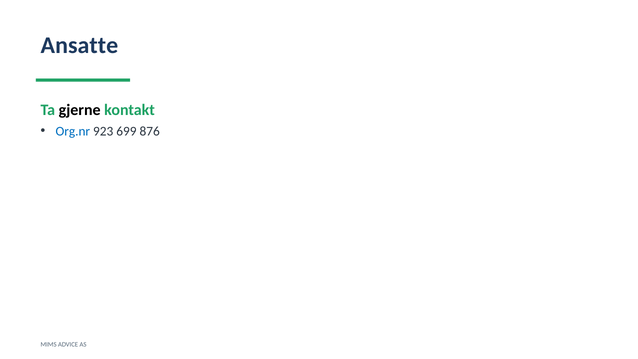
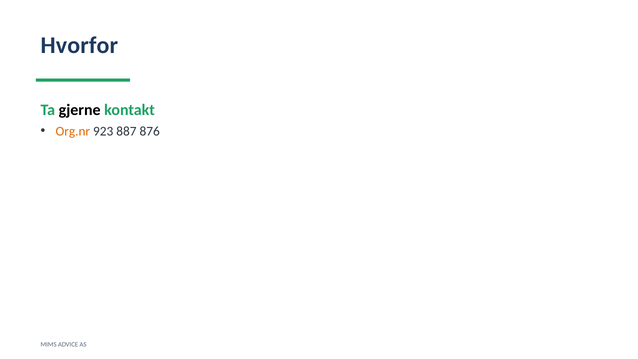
Ansatte: Ansatte -> Hvorfor
Org.nr colour: blue -> orange
699: 699 -> 887
